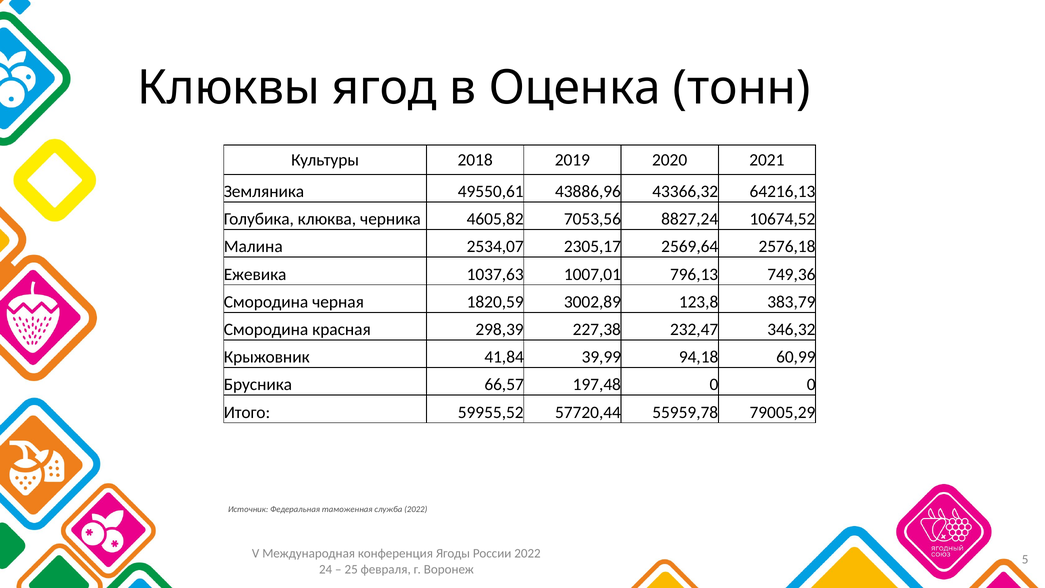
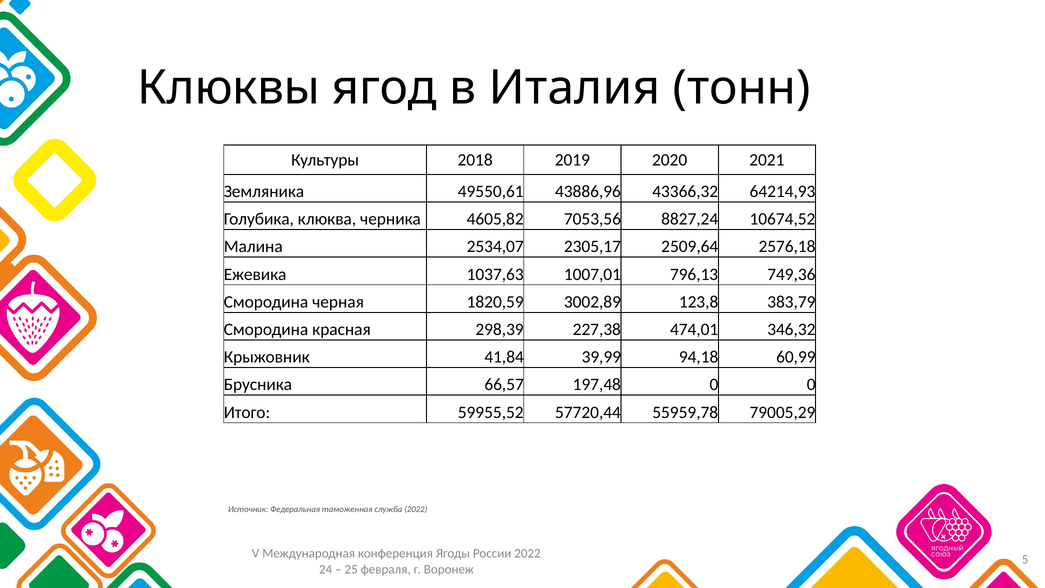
Оценка: Оценка -> Италия
64216,13: 64216,13 -> 64214,93
2569,64: 2569,64 -> 2509,64
232,47: 232,47 -> 474,01
